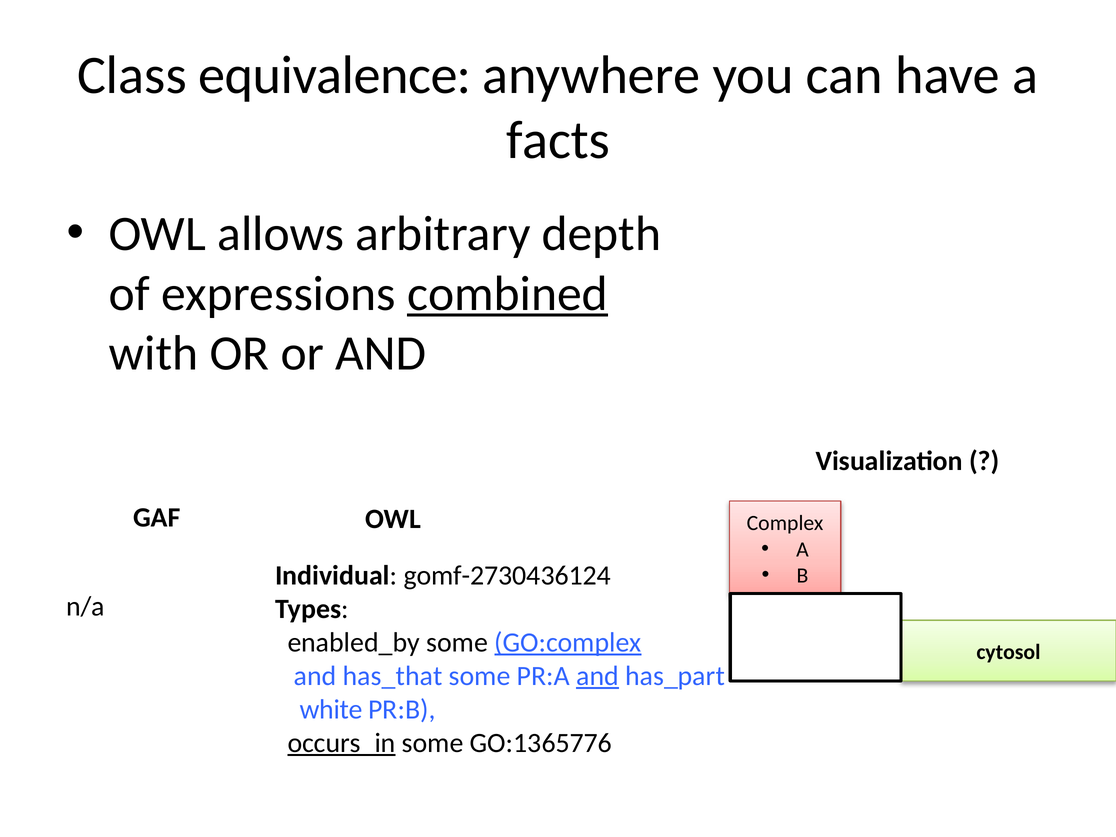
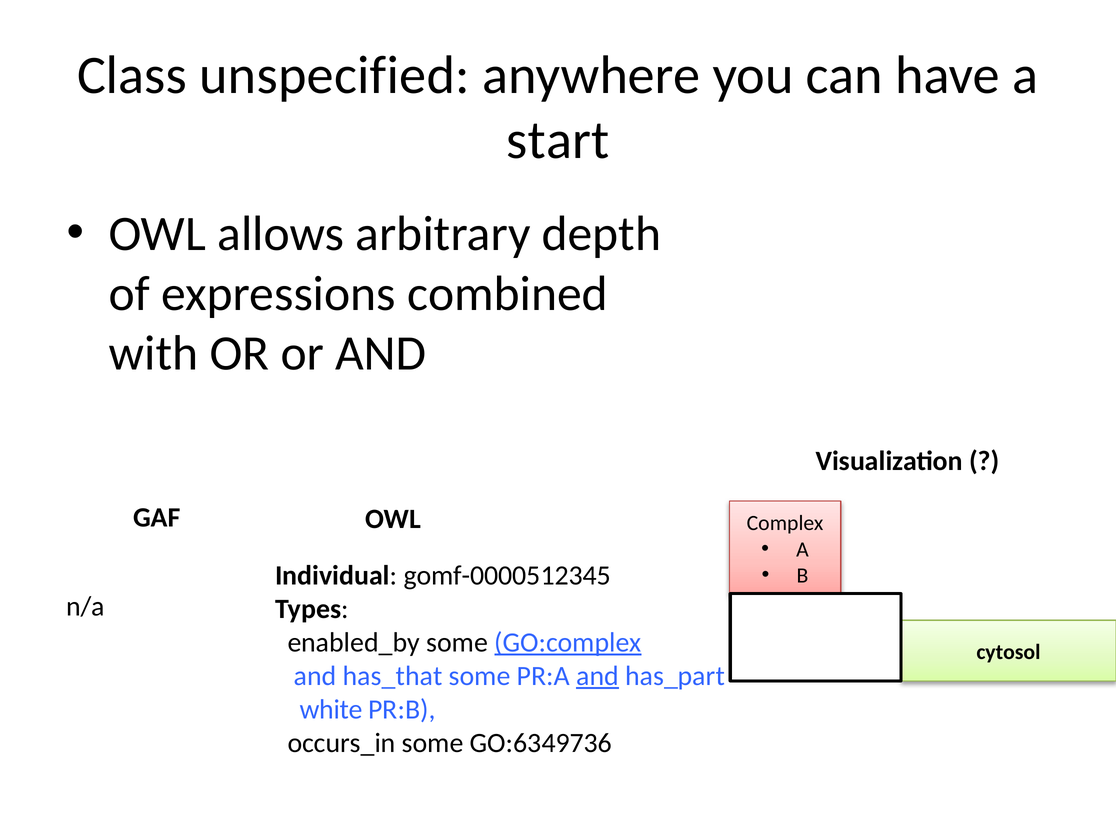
equivalence: equivalence -> unspecified
facts: facts -> start
combined underline: present -> none
gomf-2730436124: gomf-2730436124 -> gomf-0000512345
occurs_in underline: present -> none
GO:1365776: GO:1365776 -> GO:6349736
